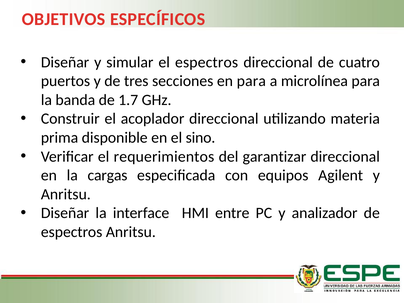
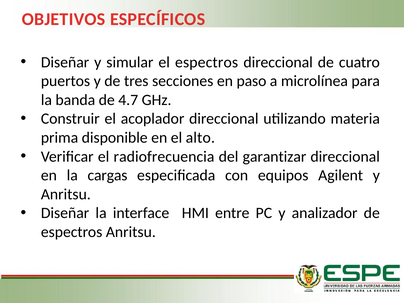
en para: para -> paso
1.7: 1.7 -> 4.7
sino: sino -> alto
requerimientos: requerimientos -> radiofrecuencia
